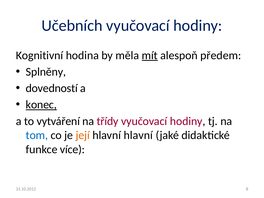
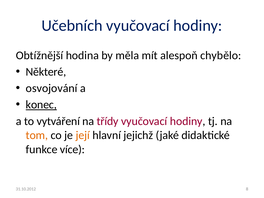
Kognitivní: Kognitivní -> Obtížnější
mít underline: present -> none
předem: předem -> chybělo
Splněny: Splněny -> Některé
dovedností: dovedností -> osvojování
tom colour: blue -> orange
hlavní hlavní: hlavní -> jejichž
